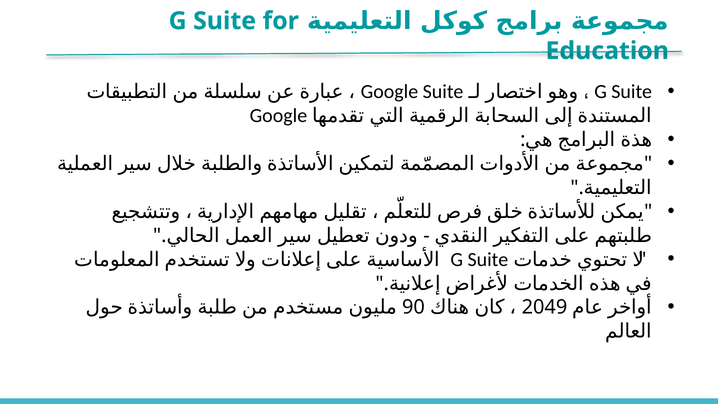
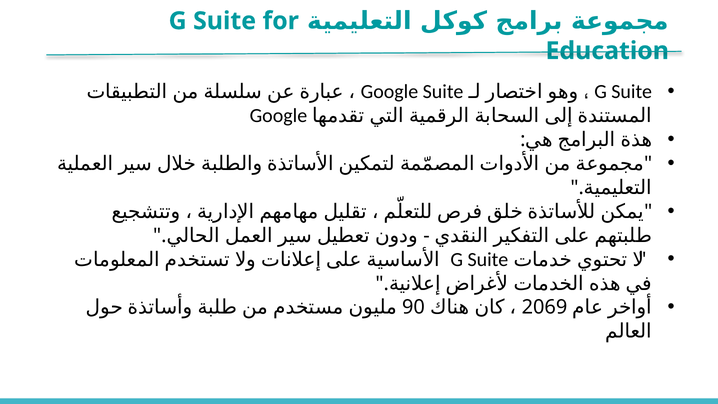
2049: 2049 -> 2069
